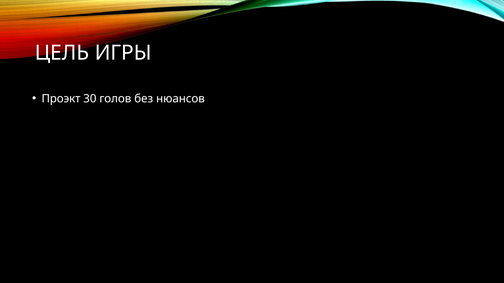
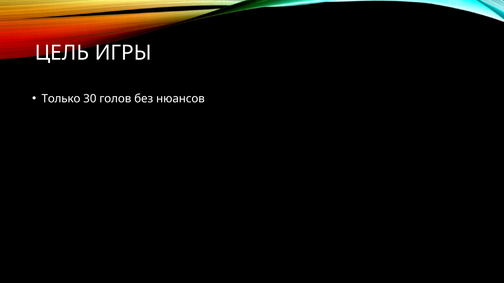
Проэкт: Проэкт -> Только
